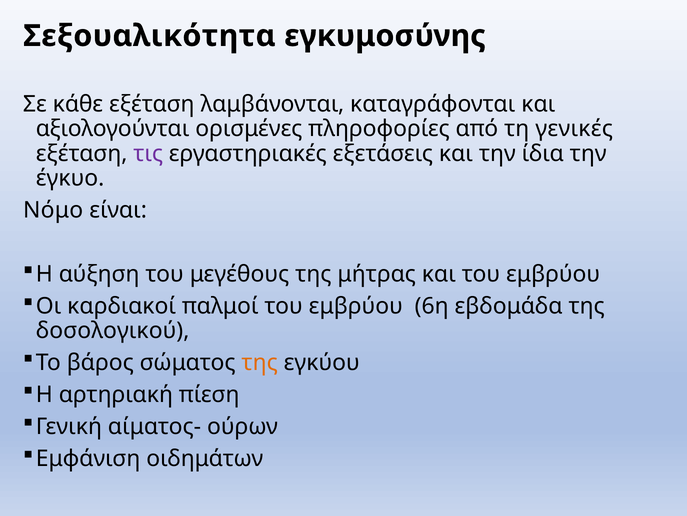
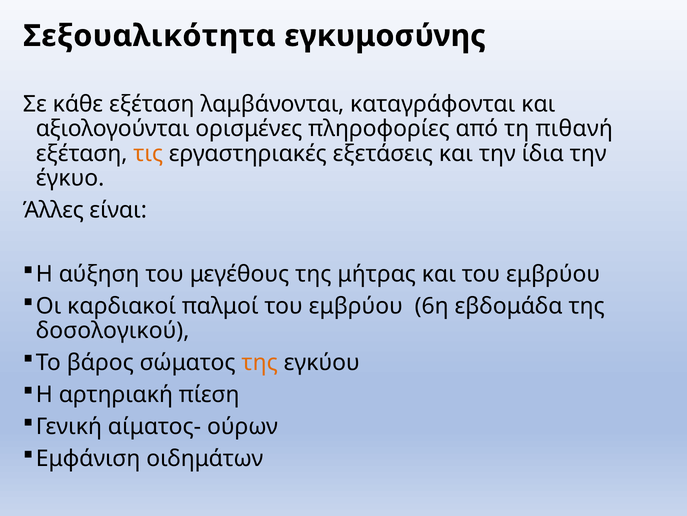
γενικές: γενικές -> πιθανή
τις colour: purple -> orange
Νόμο: Νόμο -> Άλλες
